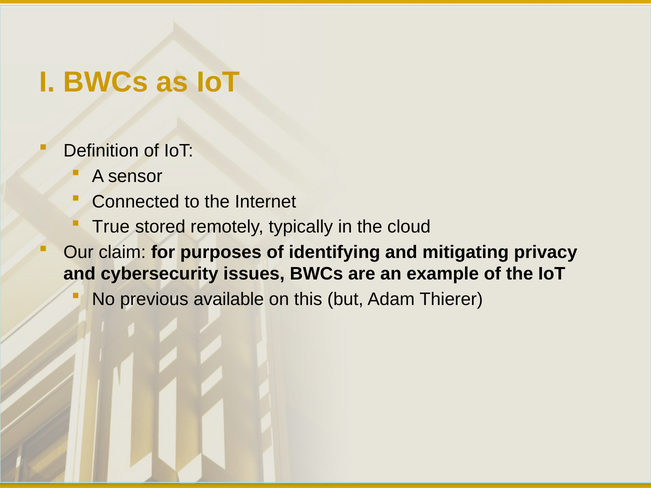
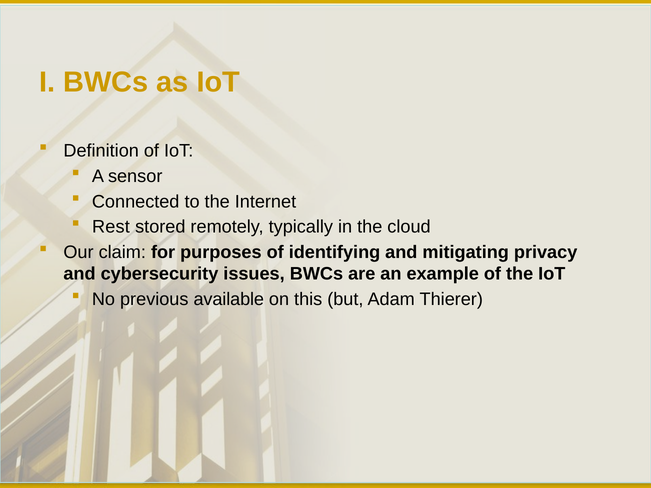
True: True -> Rest
